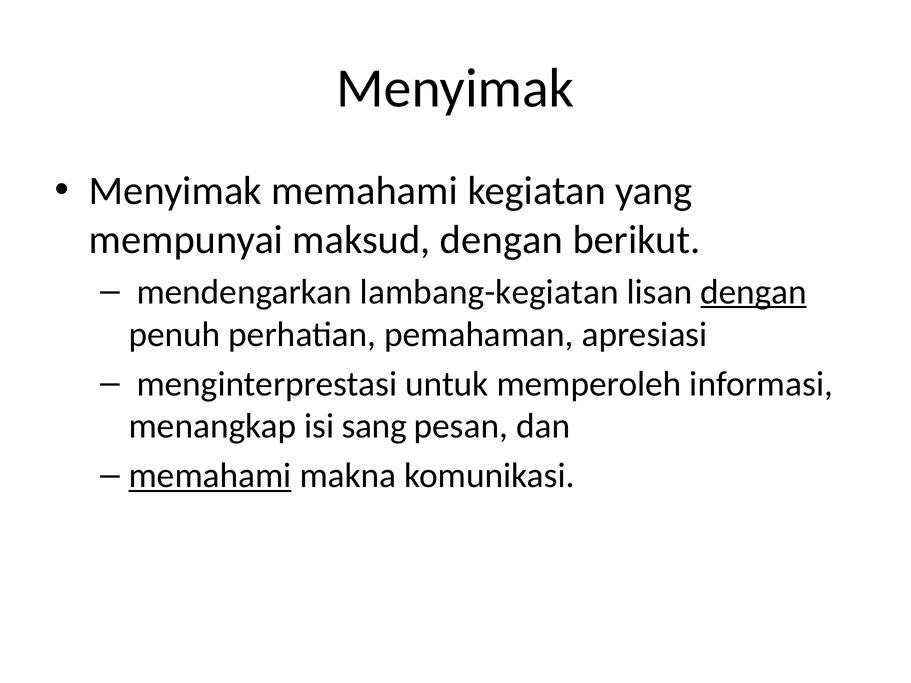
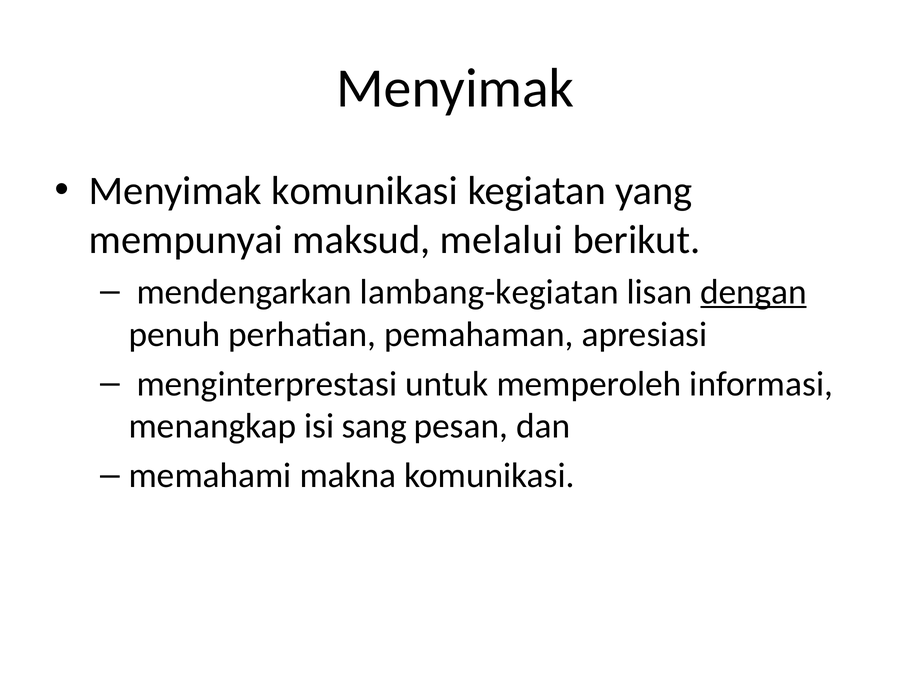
Menyimak memahami: memahami -> komunikasi
maksud dengan: dengan -> melalui
memahami at (210, 476) underline: present -> none
